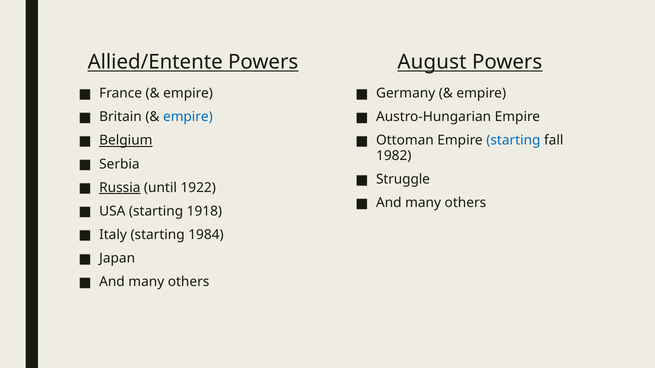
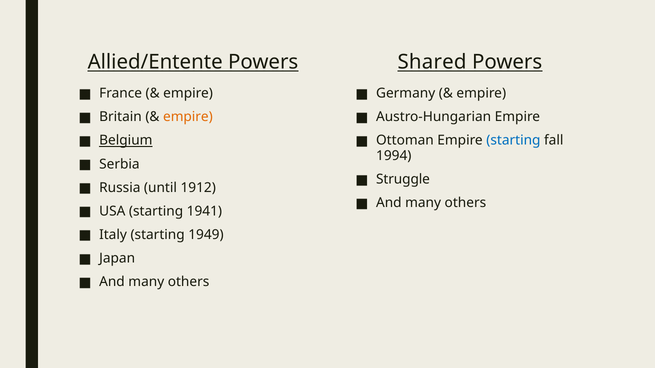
August: August -> Shared
empire at (188, 117) colour: blue -> orange
1982: 1982 -> 1994
Russia underline: present -> none
1922: 1922 -> 1912
1918: 1918 -> 1941
1984: 1984 -> 1949
